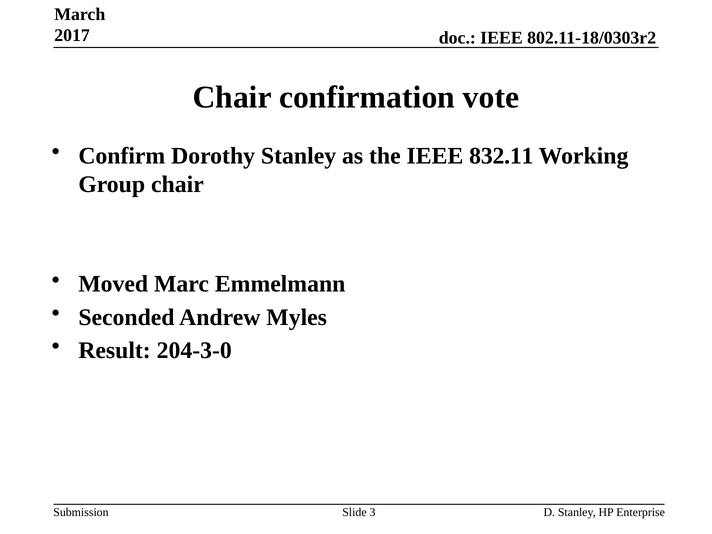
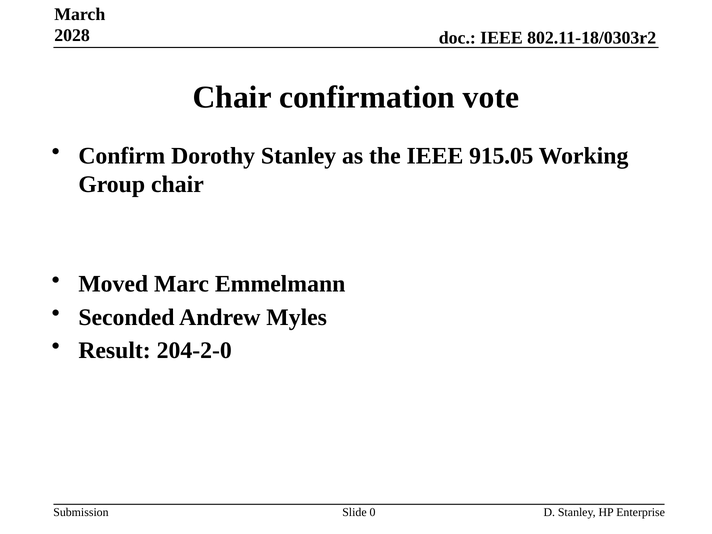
2017: 2017 -> 2028
832.11: 832.11 -> 915.05
204-3-0: 204-3-0 -> 204-2-0
3: 3 -> 0
